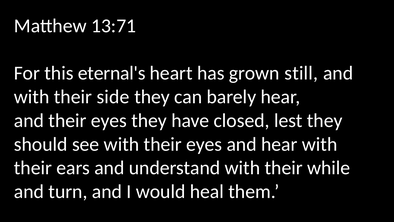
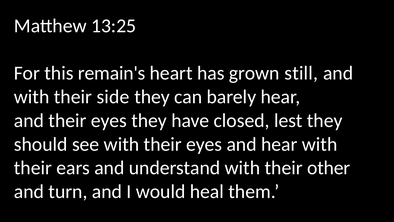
13:71: 13:71 -> 13:25
eternal's: eternal's -> remain's
while: while -> other
